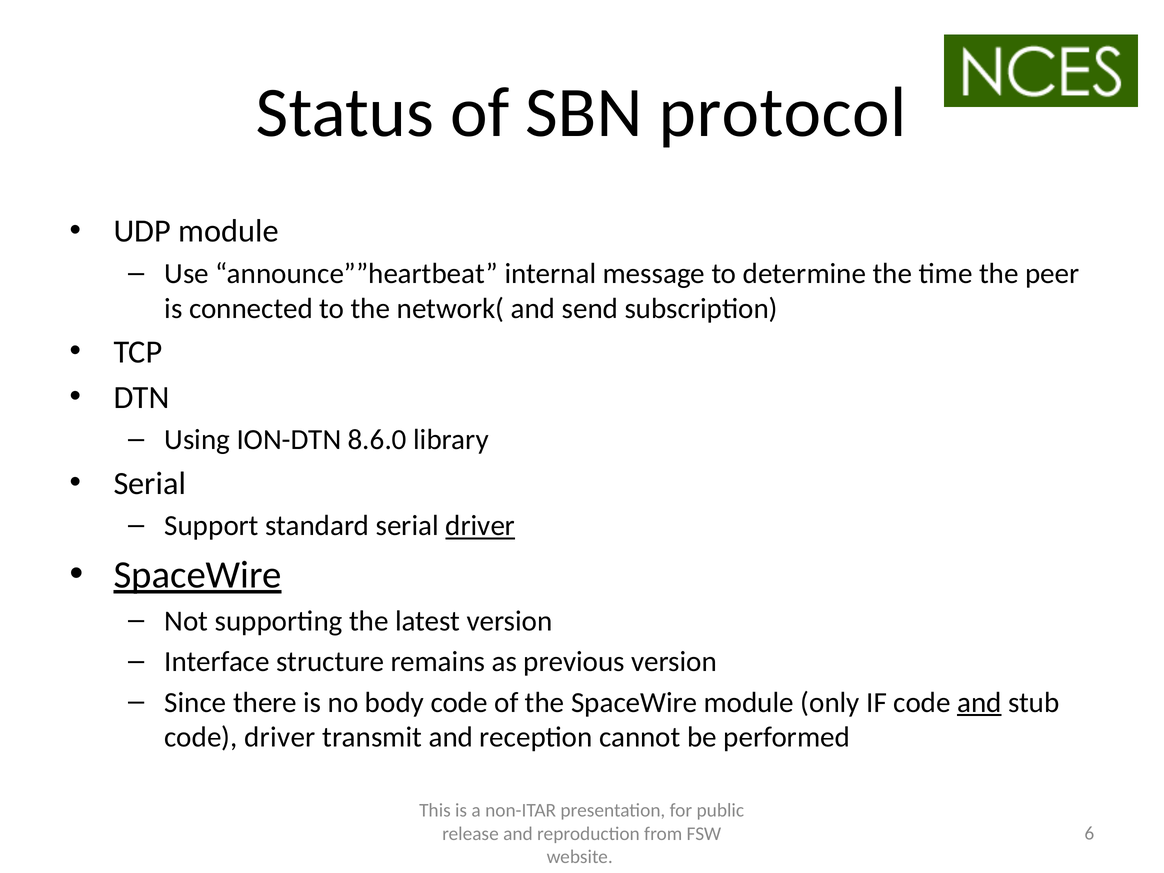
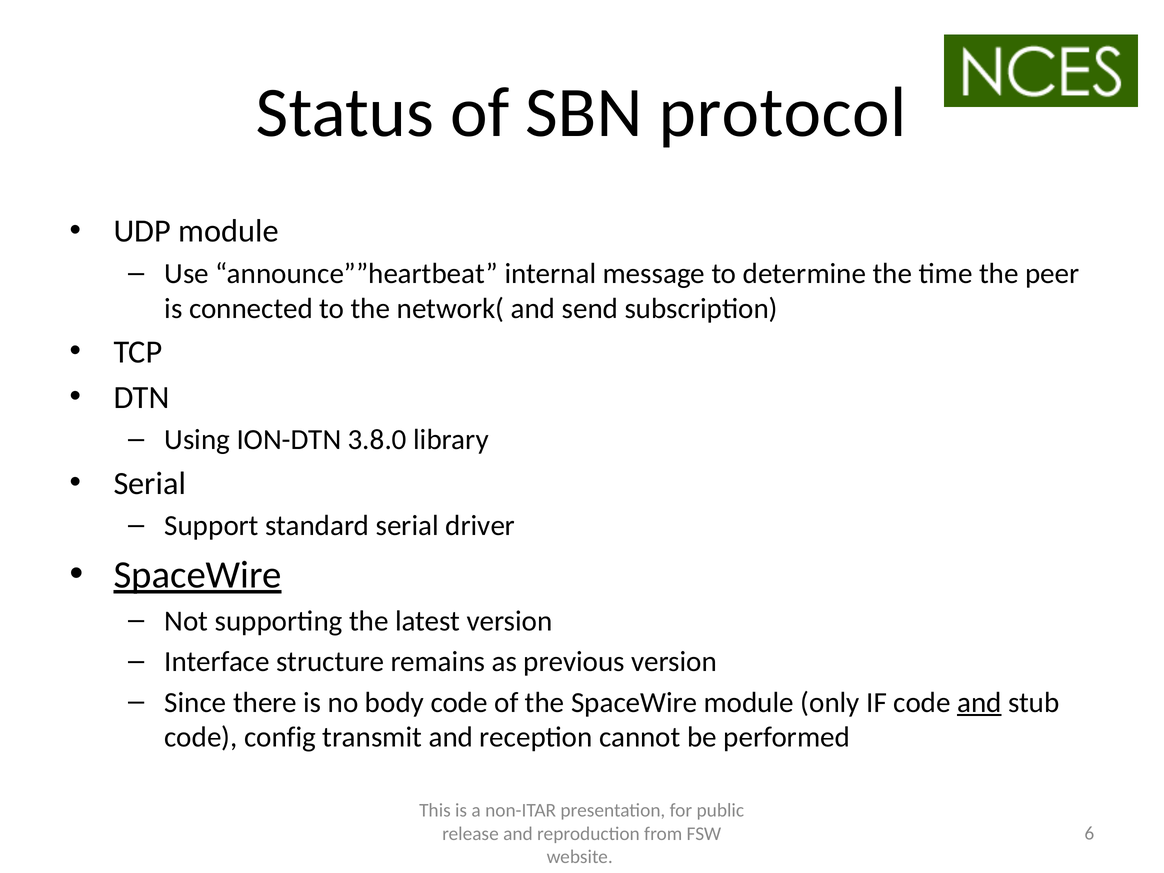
8.6.0: 8.6.0 -> 3.8.0
driver at (480, 526) underline: present -> none
code driver: driver -> config
